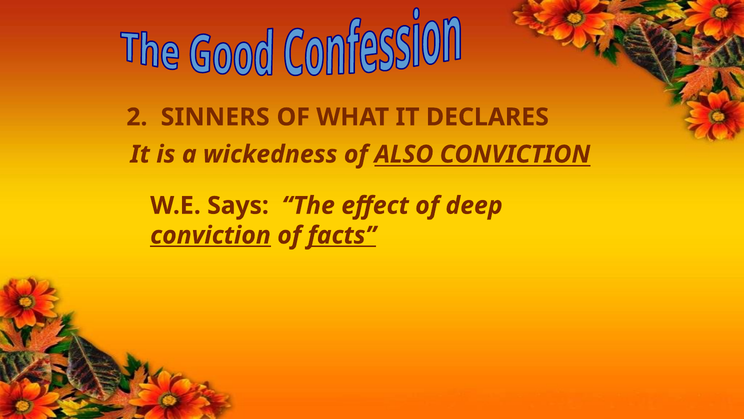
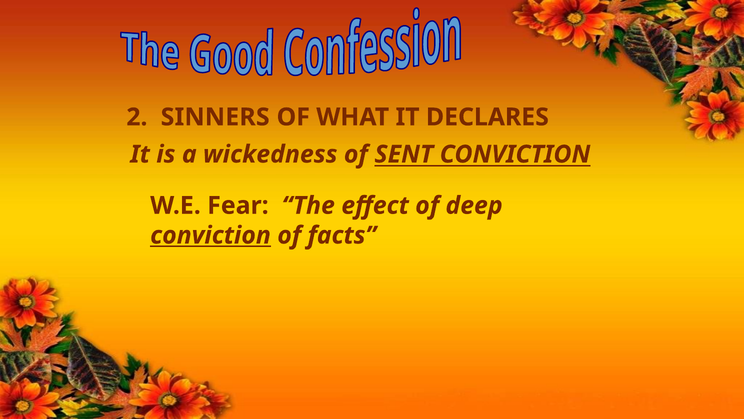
ALSO: ALSO -> SENT
Says: Says -> Fear
facts underline: present -> none
